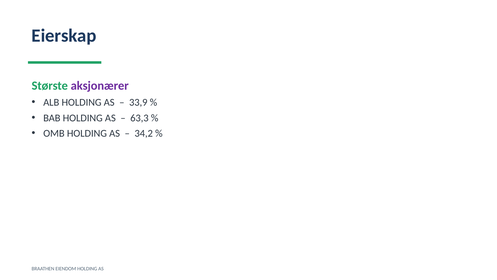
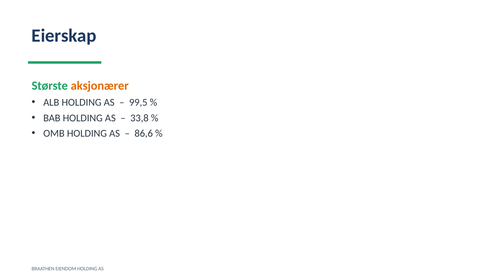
aksjonærer colour: purple -> orange
33,9: 33,9 -> 99,5
63,3: 63,3 -> 33,8
34,2: 34,2 -> 86,6
